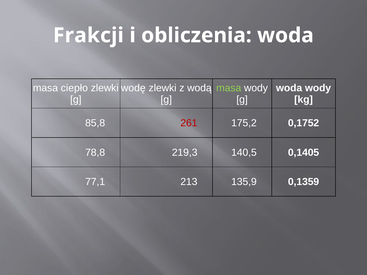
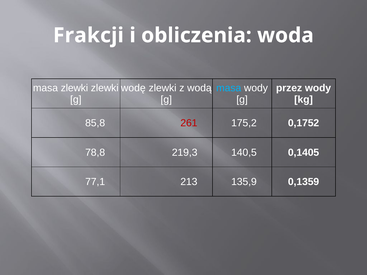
masa ciepło: ciepło -> zlewki
masa at (229, 88) colour: light green -> light blue
woda at (289, 88): woda -> przez
